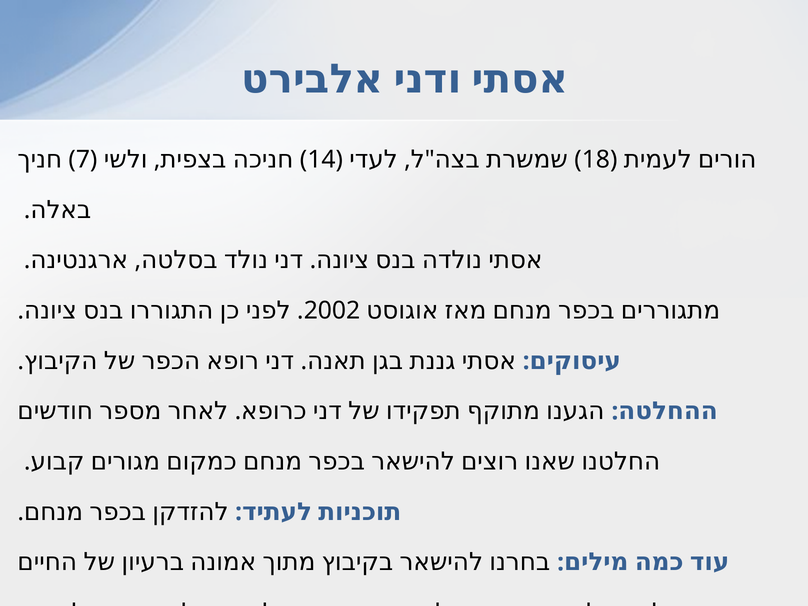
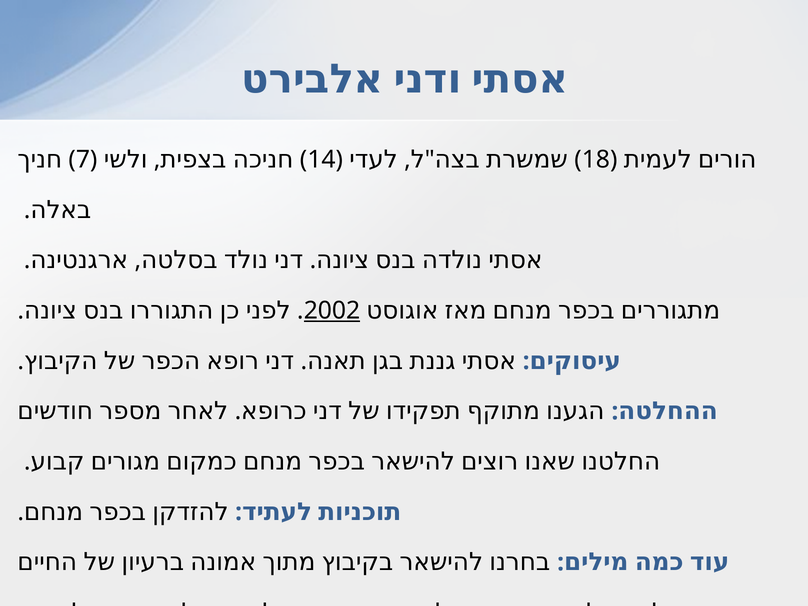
2002 underline: none -> present
